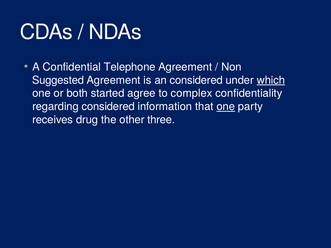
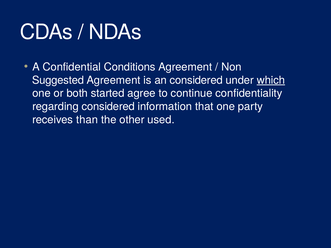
Telephone: Telephone -> Conditions
complex: complex -> continue
one at (226, 107) underline: present -> none
drug: drug -> than
three: three -> used
